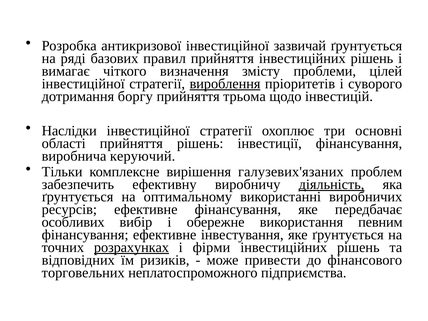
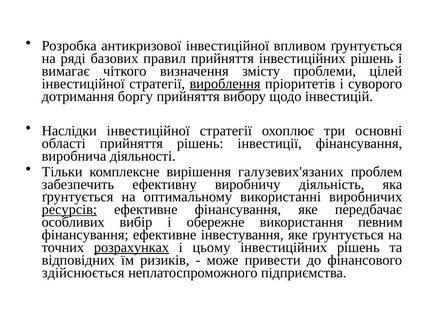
зазвичай: зазвичай -> впливом
трьома: трьома -> вибору
керуючий: керуючий -> діяльності
діяльність underline: present -> none
ресурсів underline: none -> present
фірми: фірми -> цьому
торговельних: торговельних -> здійснюється
